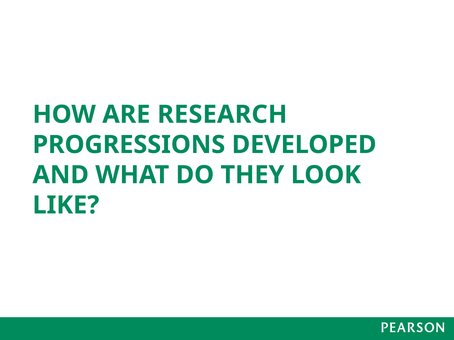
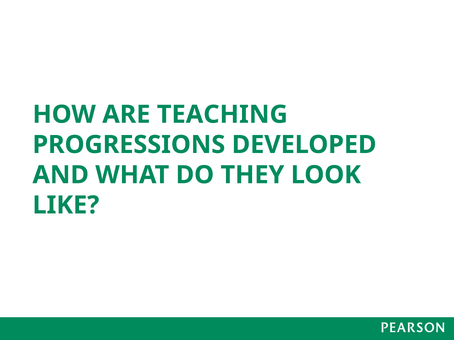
RESEARCH: RESEARCH -> TEACHING
